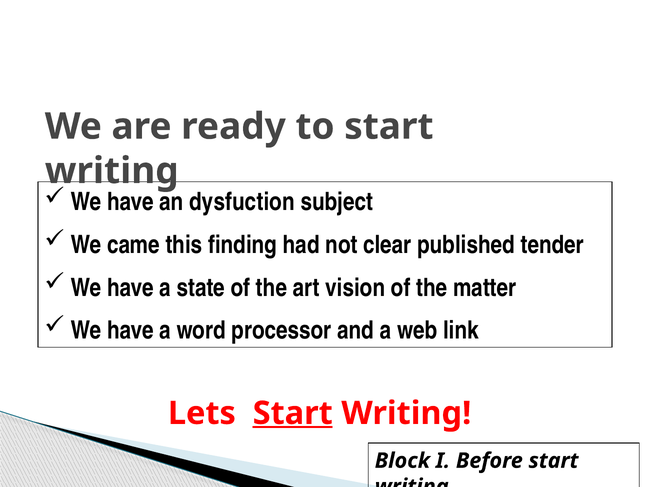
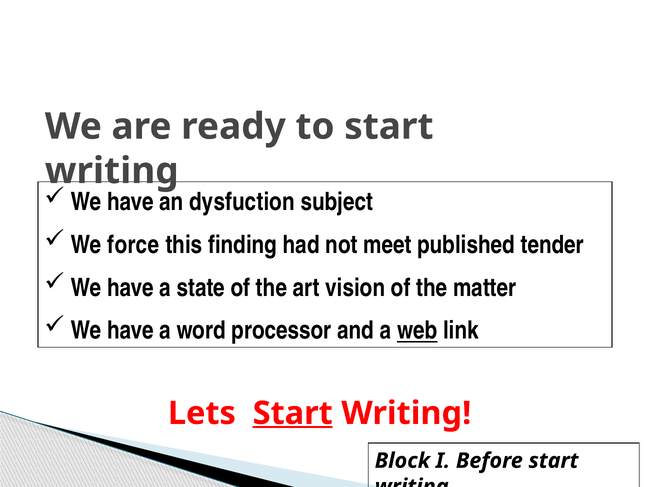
came: came -> force
clear: clear -> meet
web underline: none -> present
